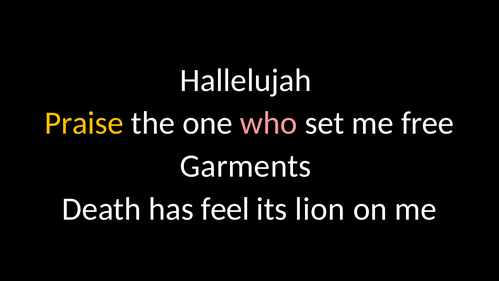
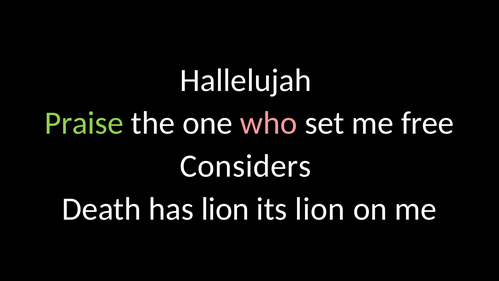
Praise colour: yellow -> light green
Garments: Garments -> Considers
has feel: feel -> lion
